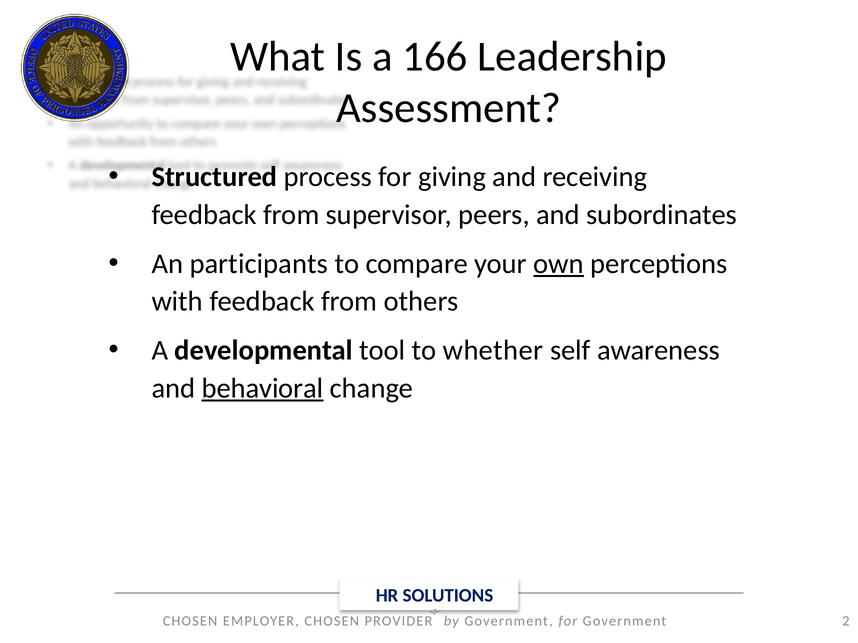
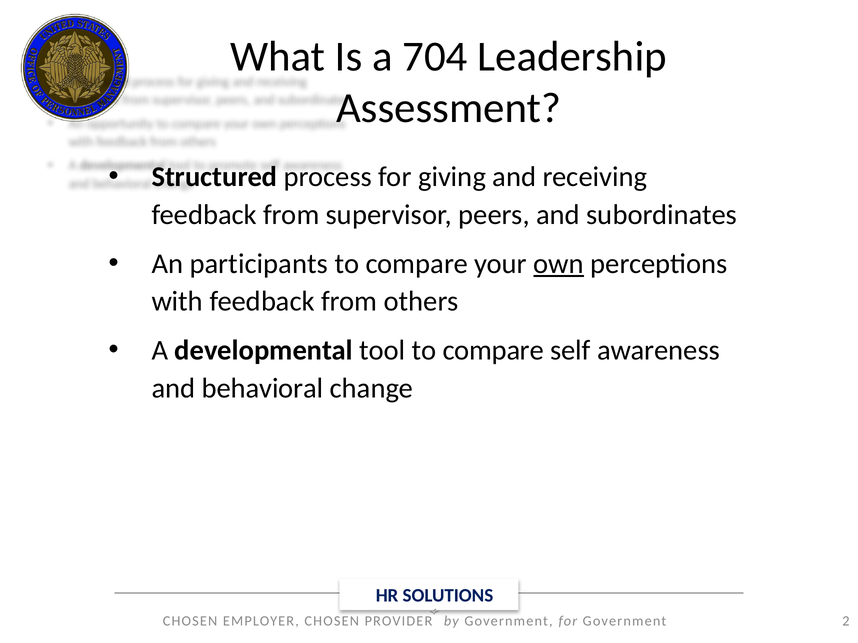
166: 166 -> 704
tool to whether: whether -> compare
behavioral underline: present -> none
